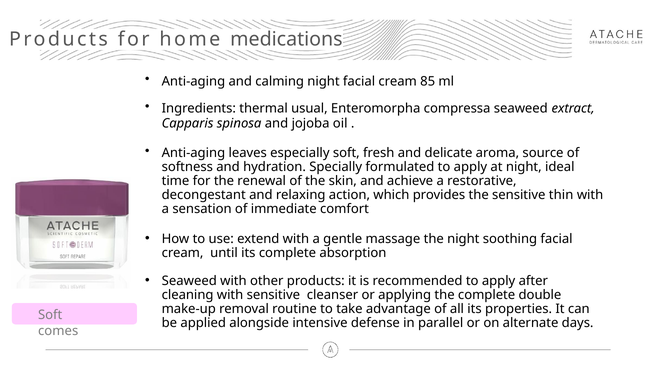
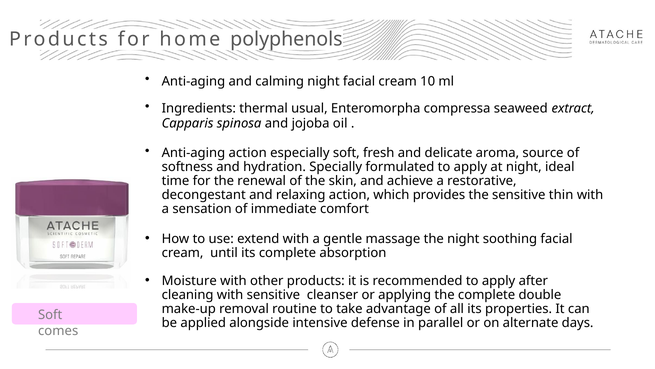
medications: medications -> polyphenols
85: 85 -> 10
Anti-aging leaves: leaves -> action
Seaweed at (189, 280): Seaweed -> Moisture
